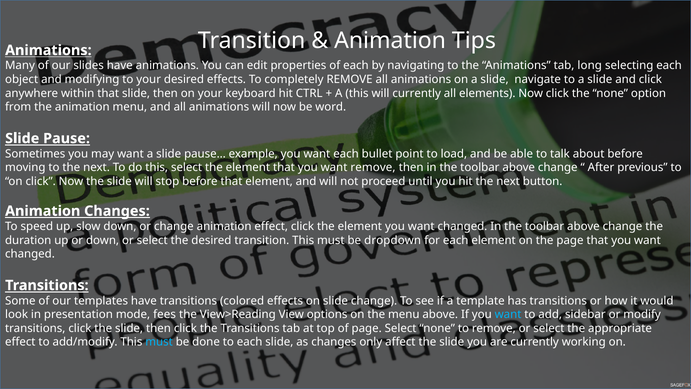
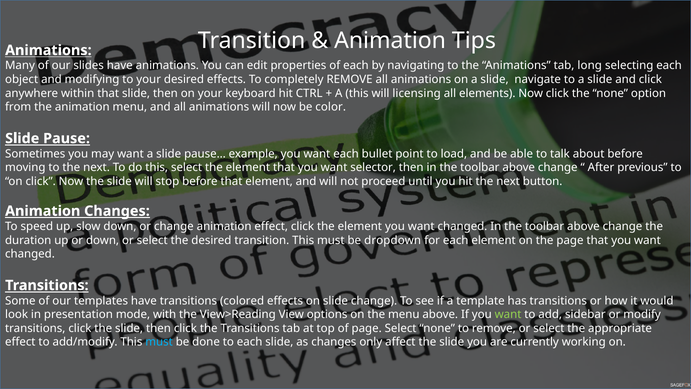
will currently: currently -> licensing
word: word -> color
want remove: remove -> selector
fees: fees -> with
want at (508, 314) colour: light blue -> light green
